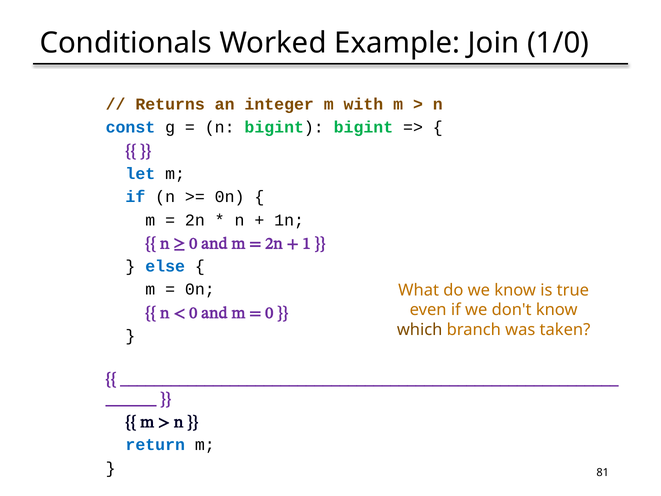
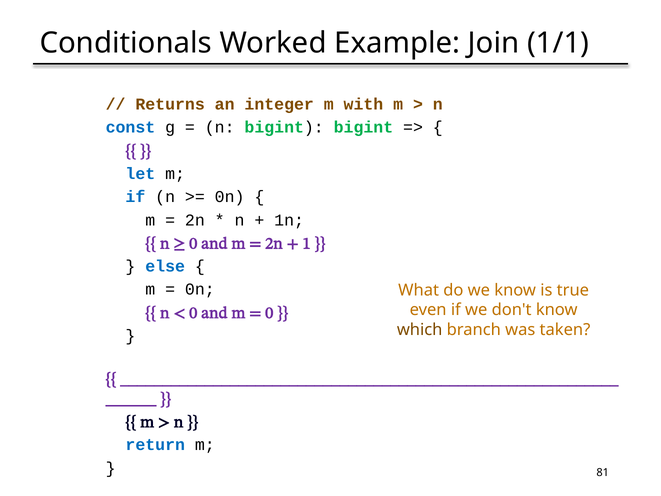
1/0: 1/0 -> 1/1
